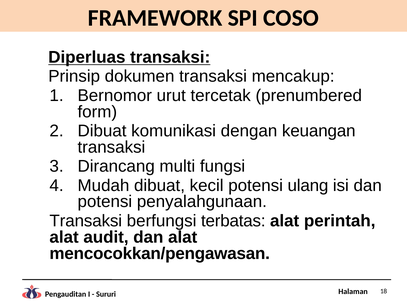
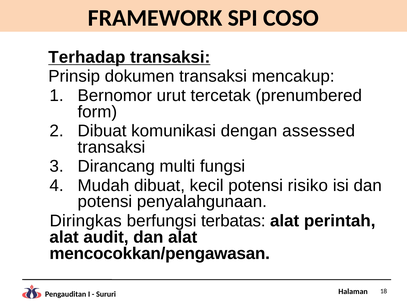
Diperluas: Diperluas -> Terhadap
keuangan: keuangan -> assessed
ulang: ulang -> risiko
Transaksi at (86, 221): Transaksi -> Diringkas
